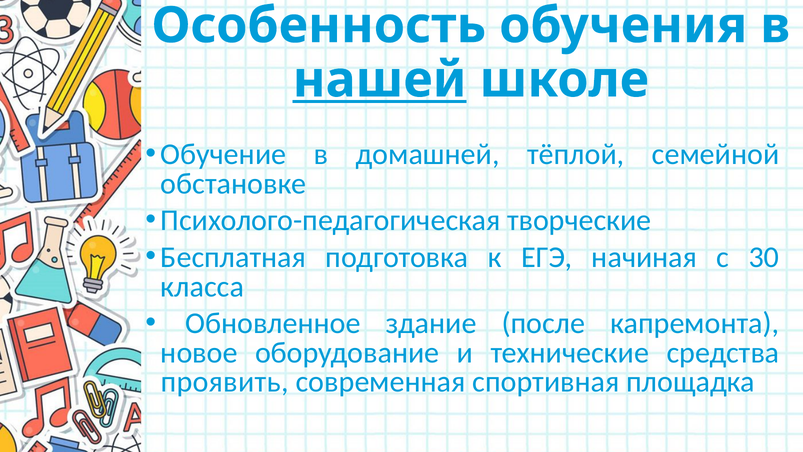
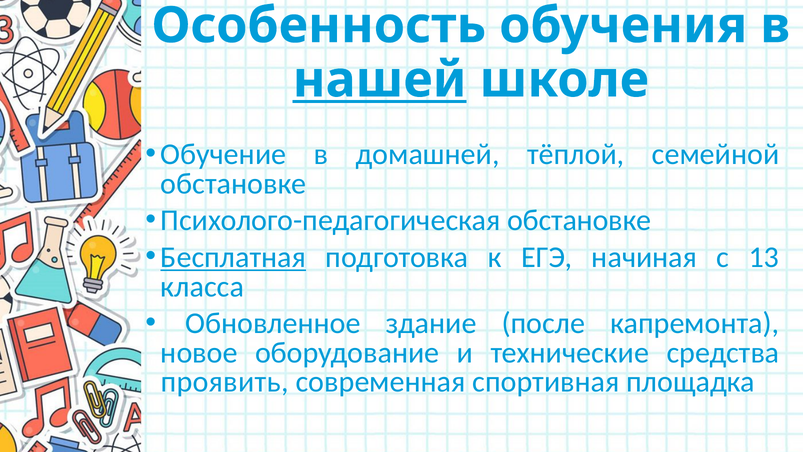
Психолого-педагогическая творческие: творческие -> обстановке
Бесплатная underline: none -> present
30: 30 -> 13
